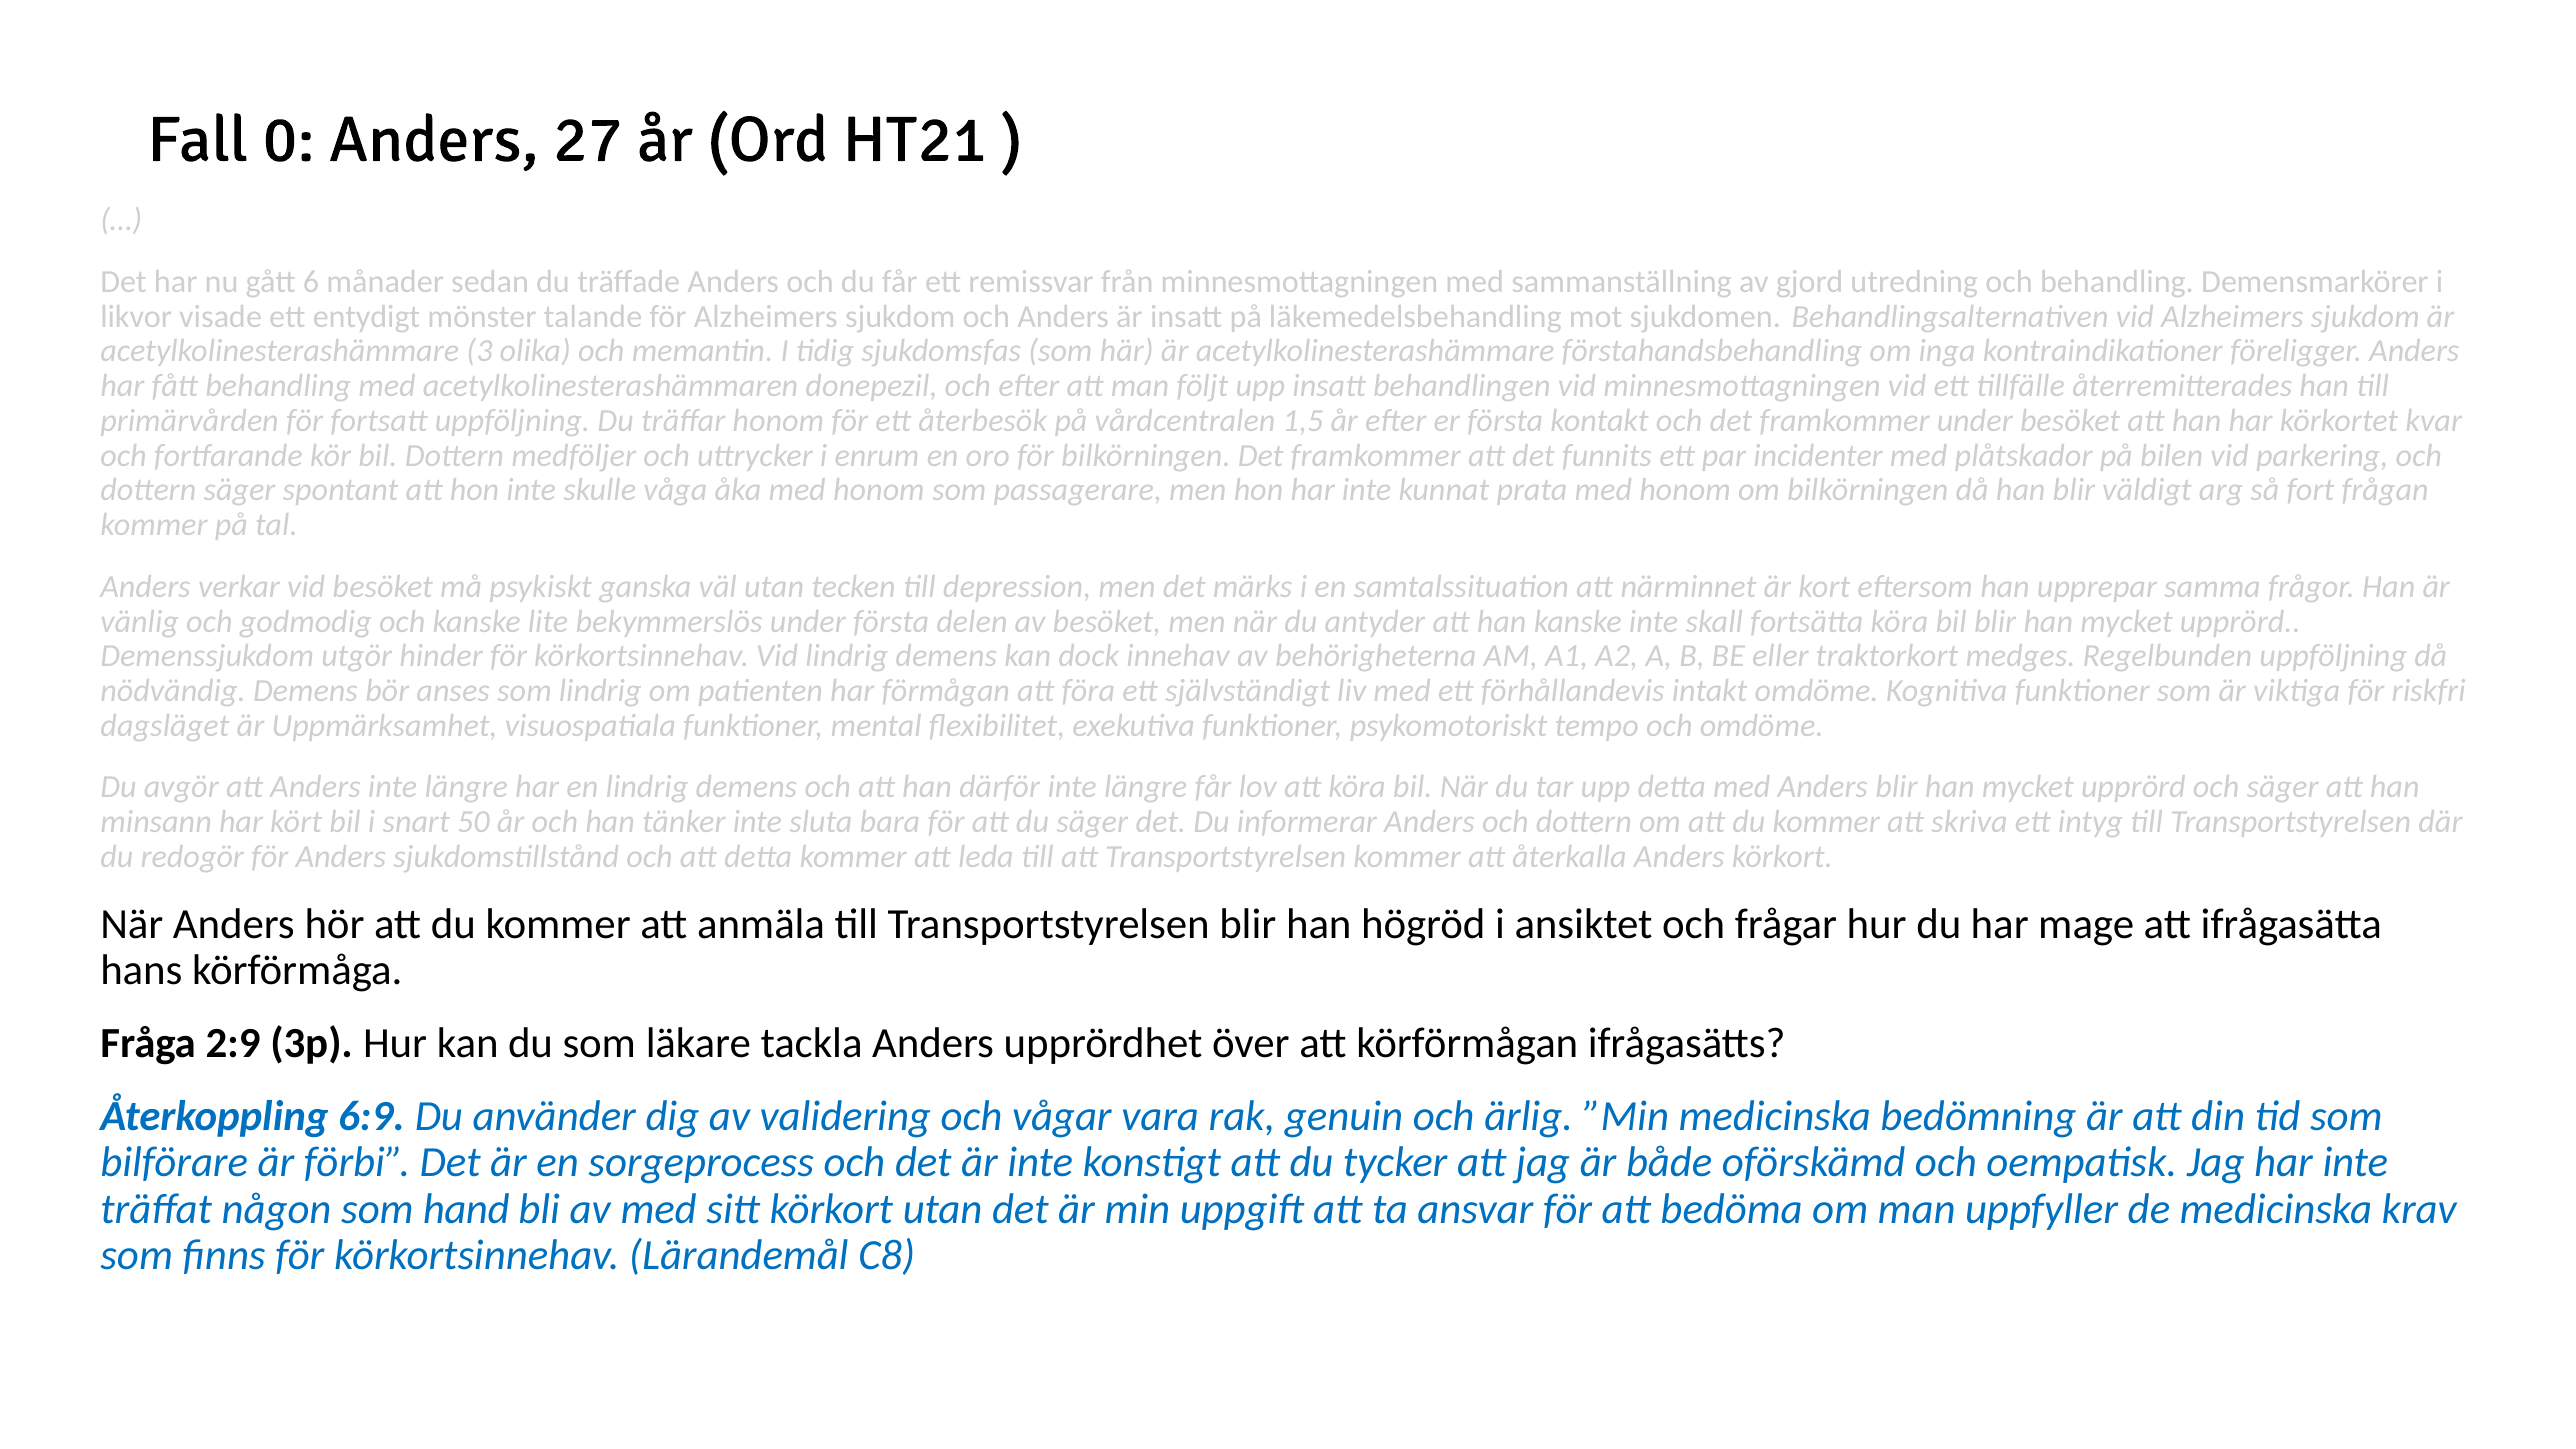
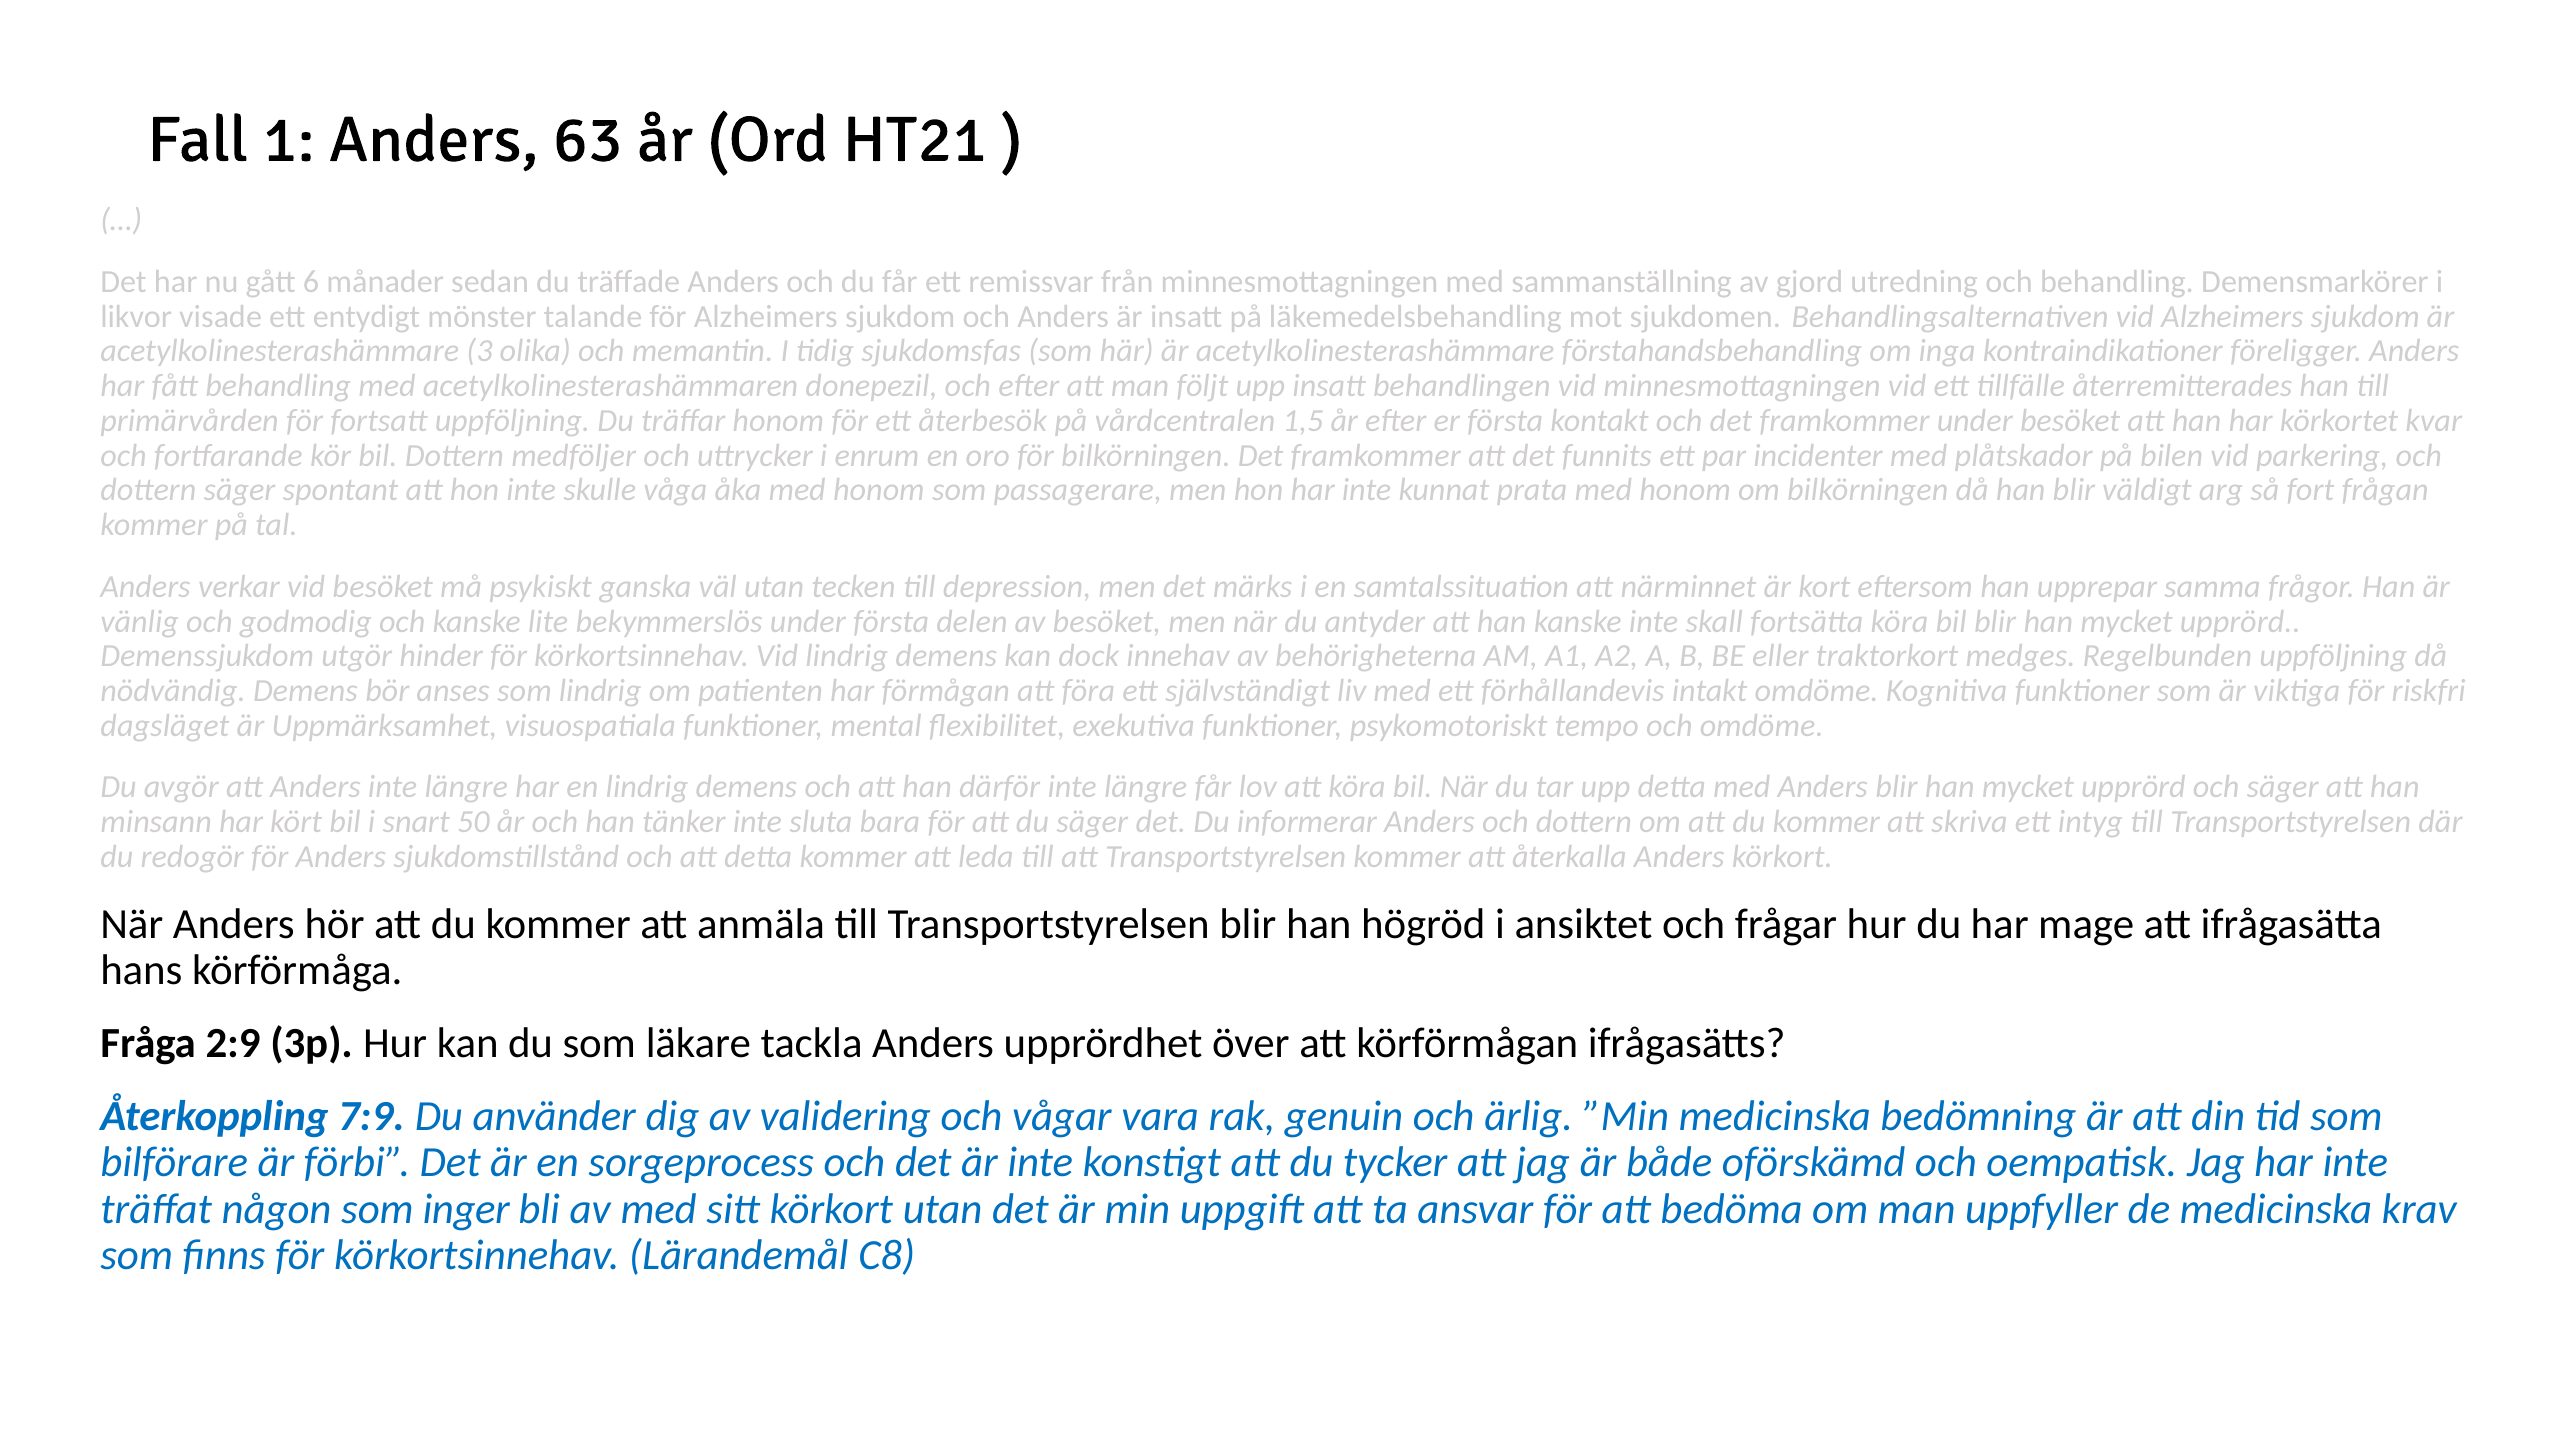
0: 0 -> 1
27: 27 -> 63
6:9: 6:9 -> 7:9
hand: hand -> inger
